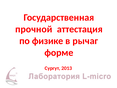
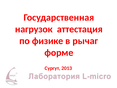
прочной: прочной -> нагрузок
